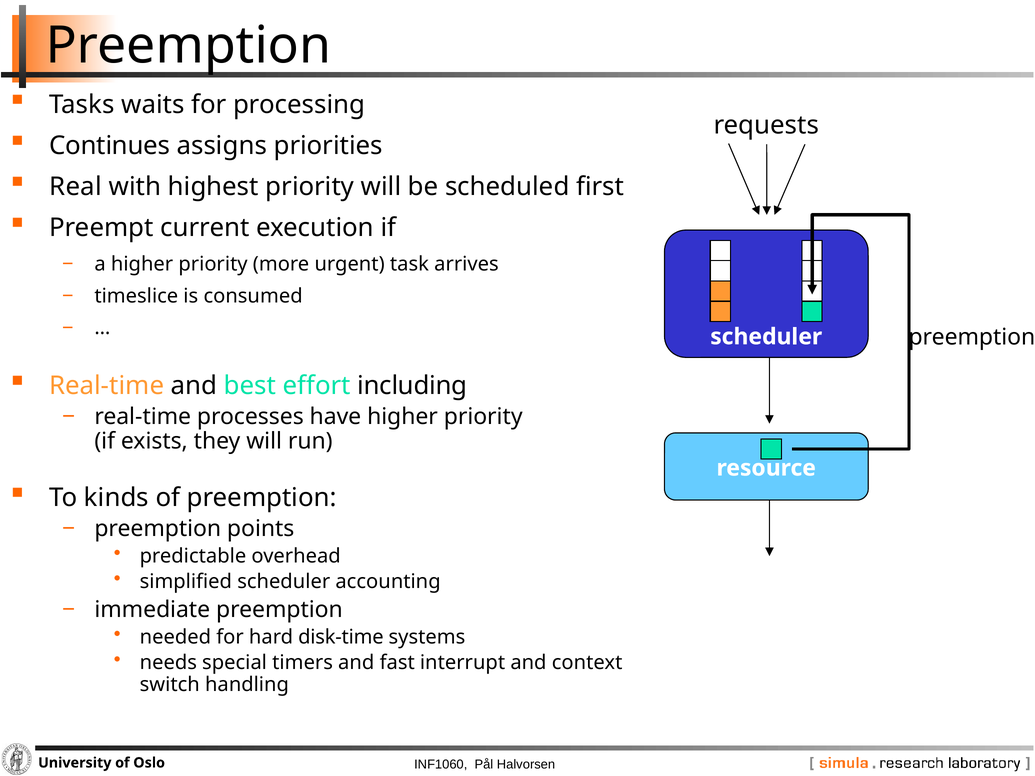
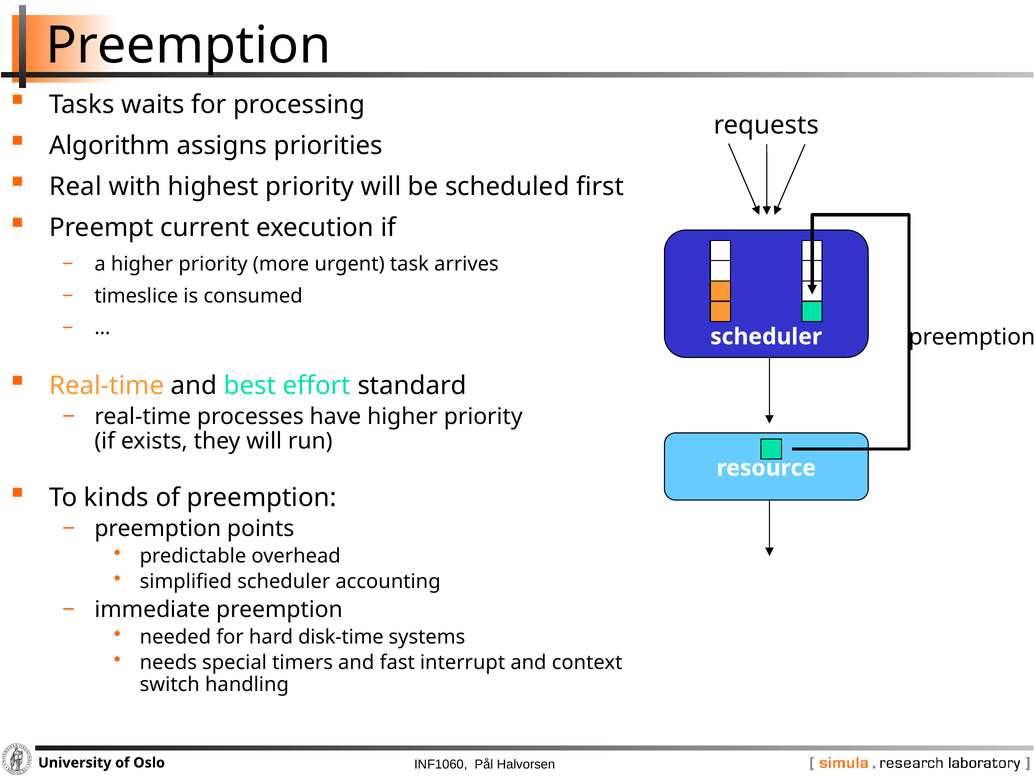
Continues: Continues -> Algorithm
including: including -> standard
